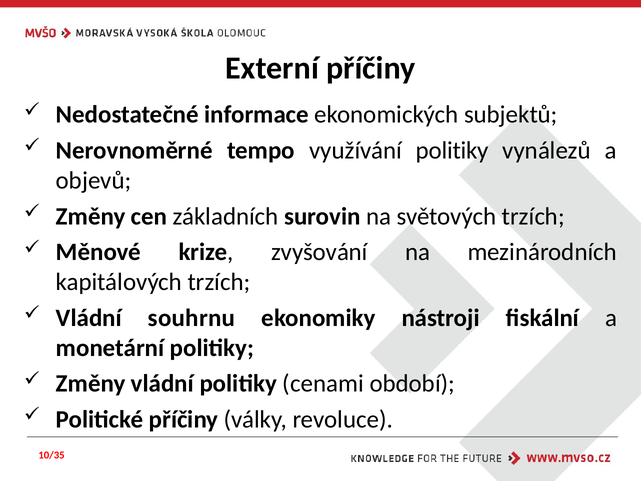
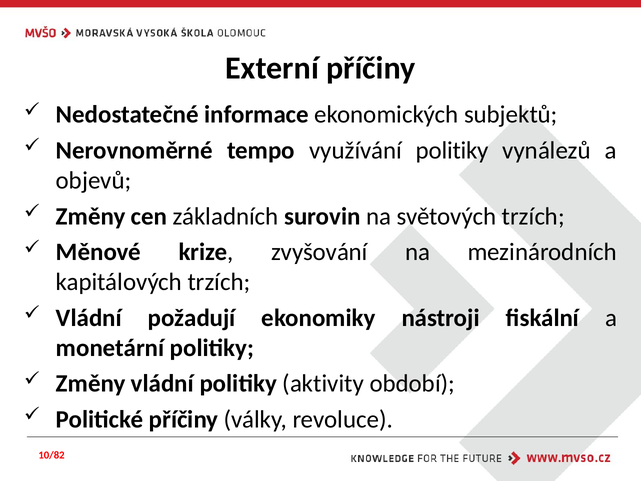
souhrnu: souhrnu -> požadují
cenami: cenami -> aktivity
10/35: 10/35 -> 10/82
